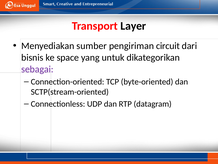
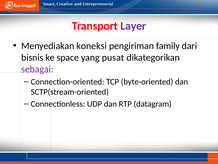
Layer colour: black -> purple
sumber: sumber -> koneksi
circuit: circuit -> family
untuk: untuk -> pusat
